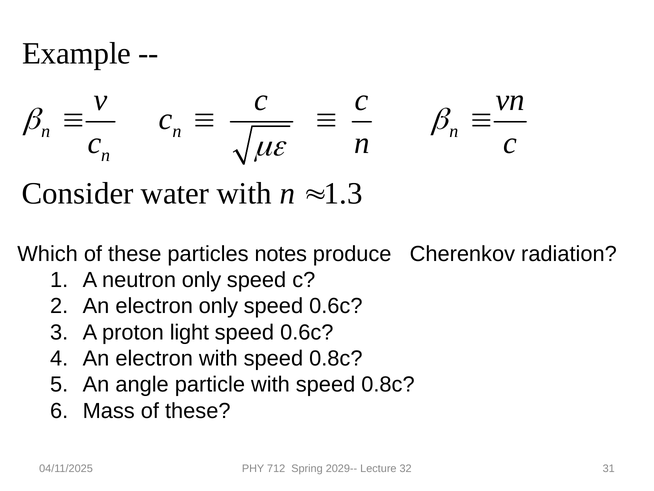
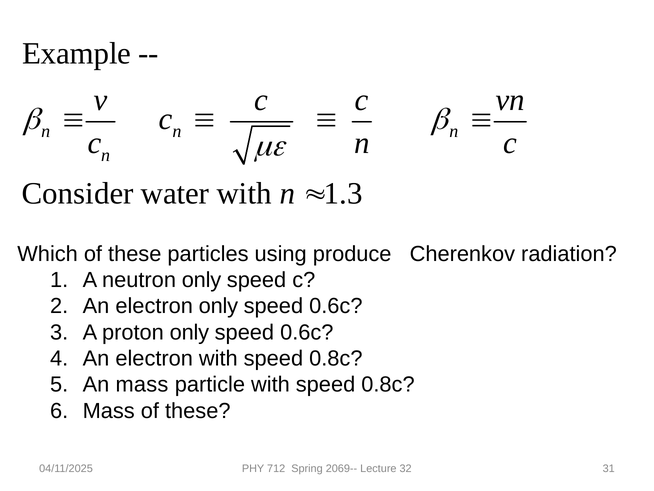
notes: notes -> using
proton light: light -> only
An angle: angle -> mass
2029--: 2029-- -> 2069--
